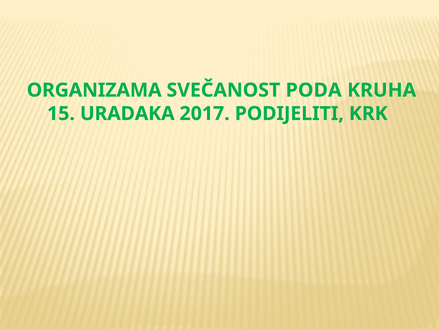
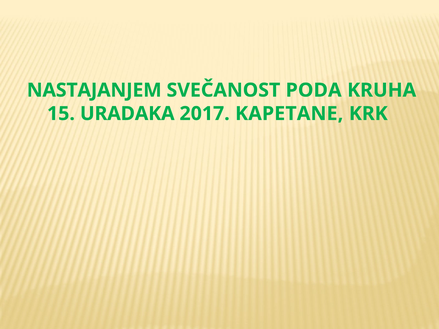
ORGANIZAMA: ORGANIZAMA -> NASTAJANJEM
PODIJELITI: PODIJELITI -> KAPETANE
